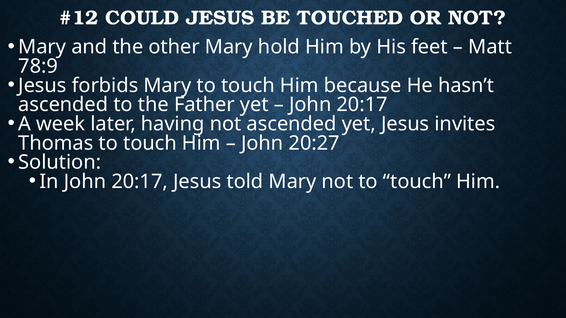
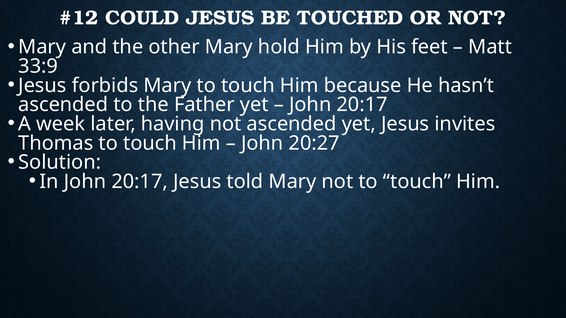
78:9: 78:9 -> 33:9
